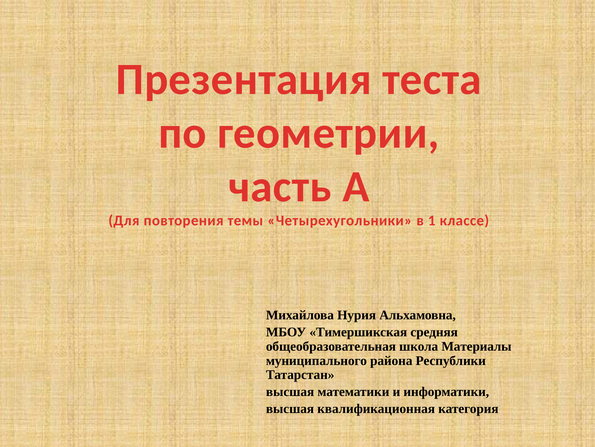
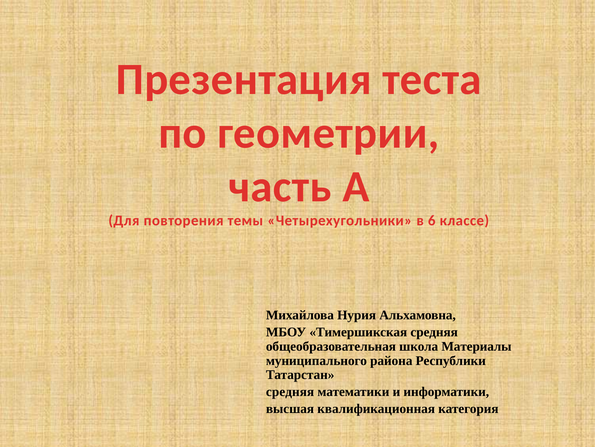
1: 1 -> 6
высшая at (290, 391): высшая -> средняя
